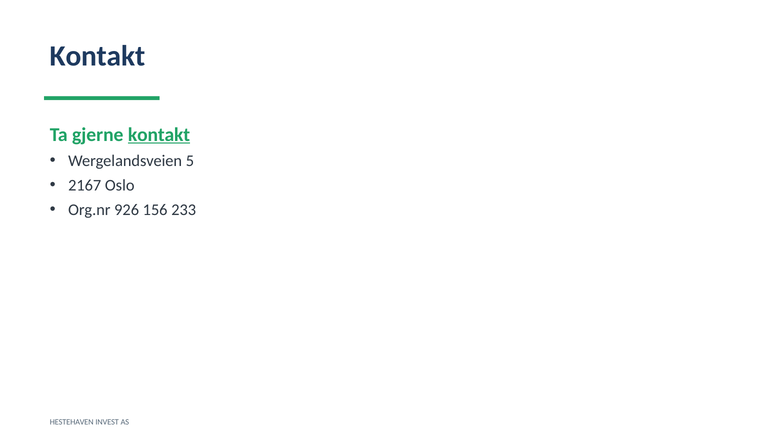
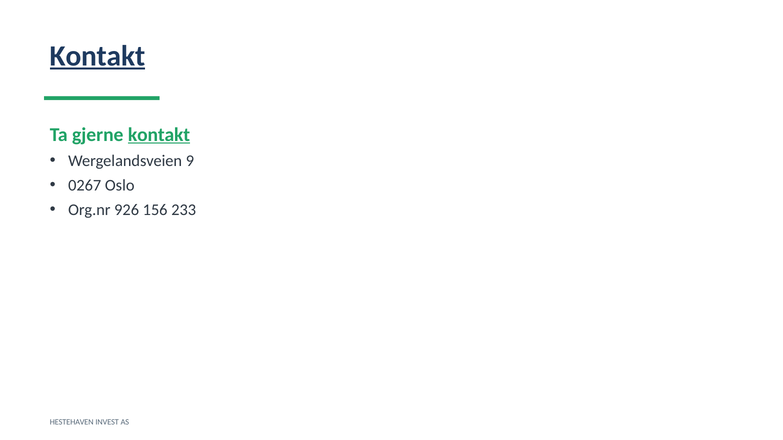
Kontakt at (98, 56) underline: none -> present
5: 5 -> 9
2167: 2167 -> 0267
